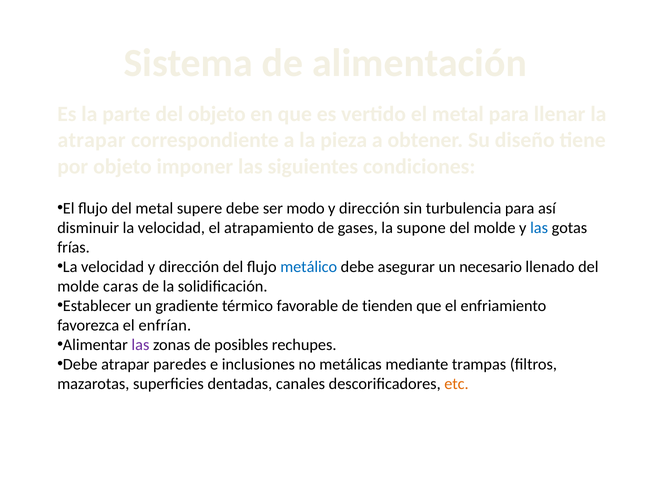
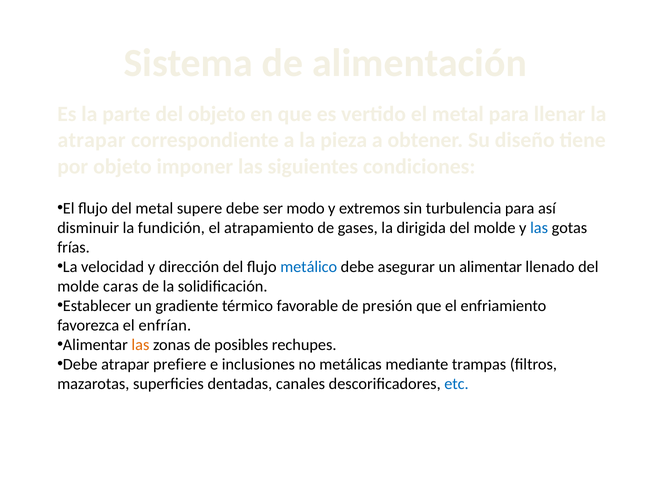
dirección at (369, 208): dirección -> extremos
disminuir la velocidad: velocidad -> fundición
supone: supone -> dirigida
un necesario: necesario -> alimentar
tienden: tienden -> presión
las at (140, 345) colour: purple -> orange
paredes: paredes -> prefiere
etc colour: orange -> blue
